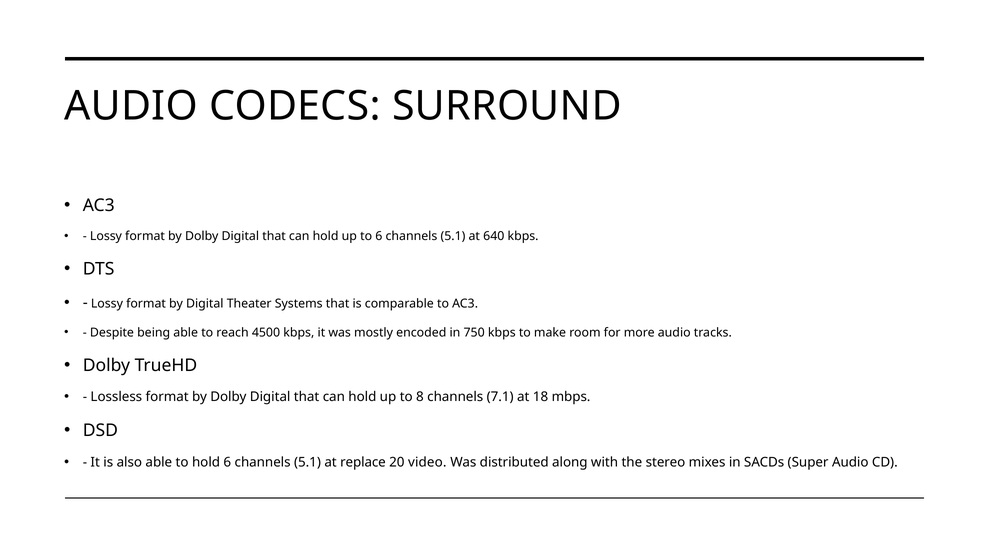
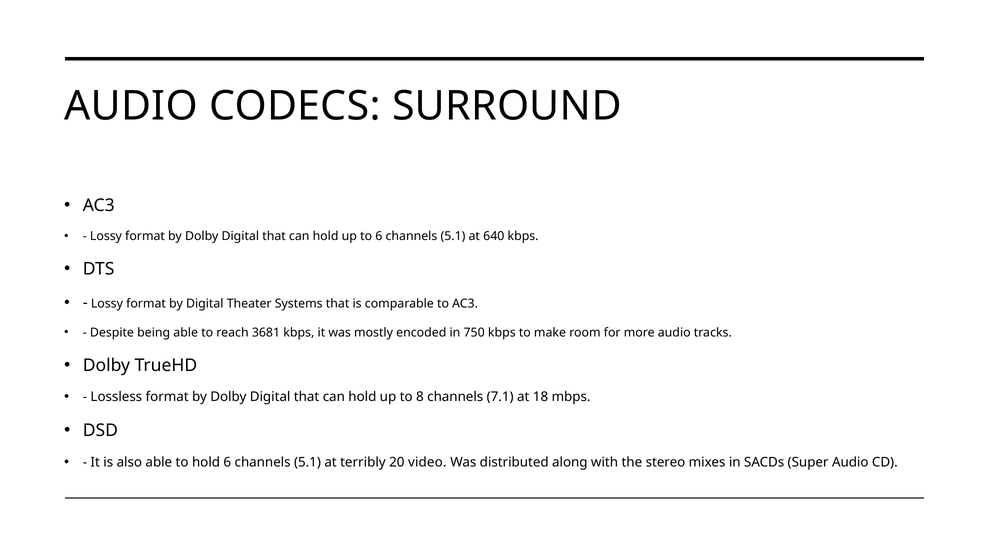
4500: 4500 -> 3681
replace: replace -> terribly
